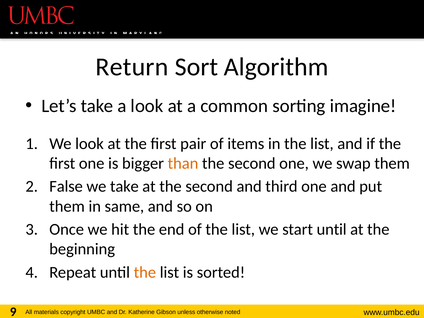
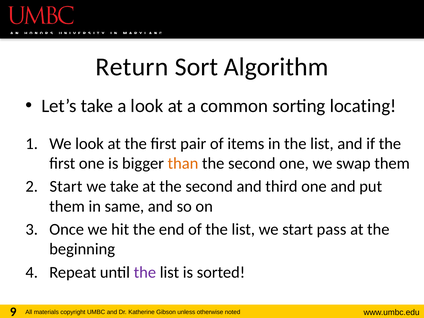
imagine: imagine -> locating
False at (66, 186): False -> Start
start until: until -> pass
the at (145, 272) colour: orange -> purple
